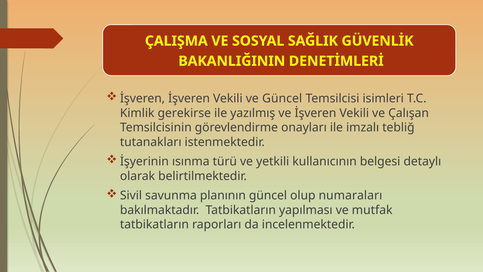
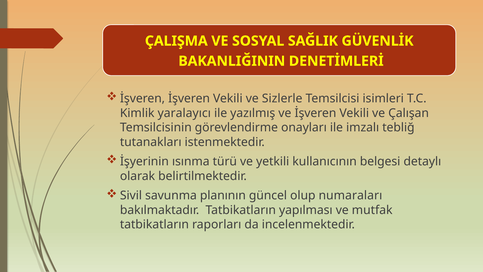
ve Güncel: Güncel -> Sizlerle
gerekirse: gerekirse -> yaralayıcı
